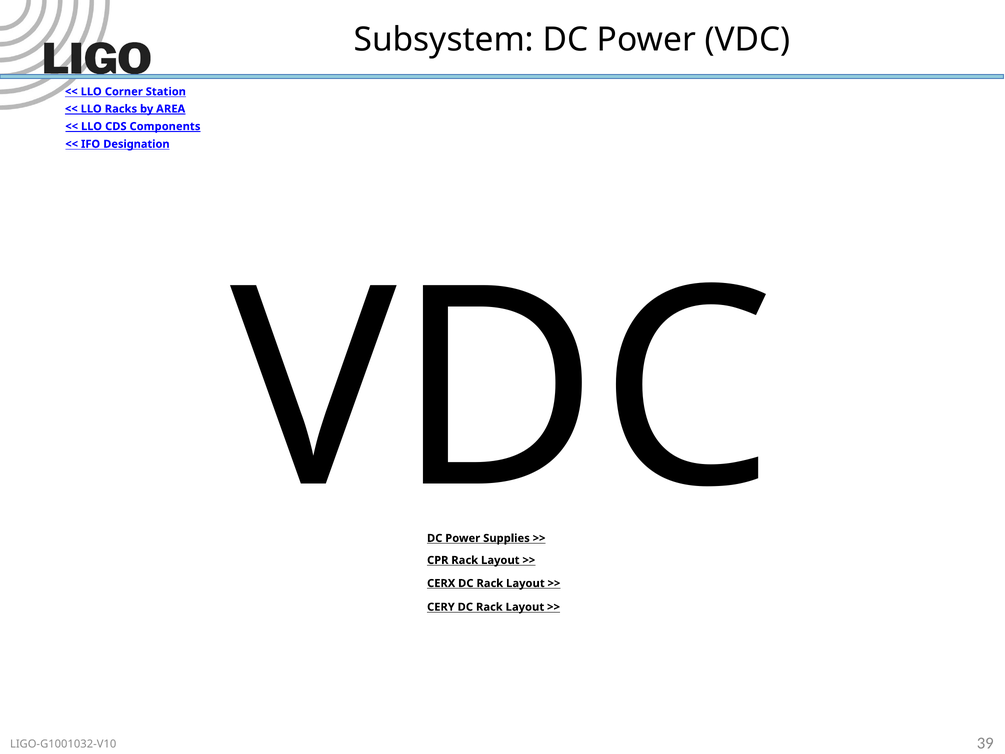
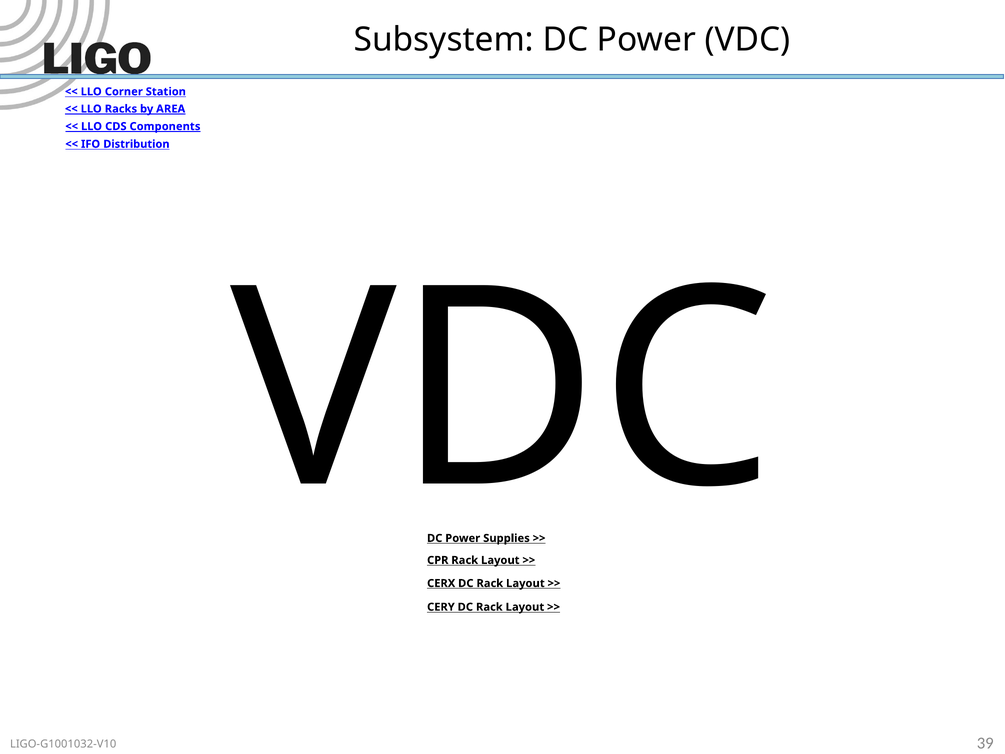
Designation: Designation -> Distribution
